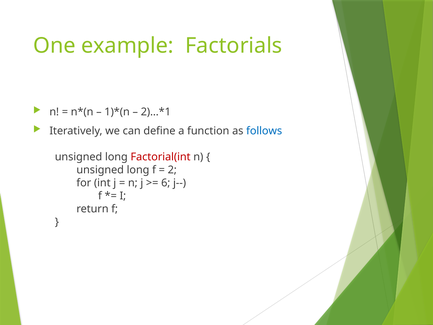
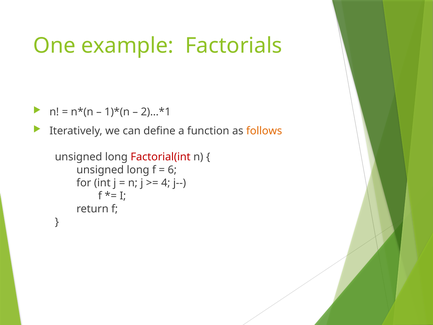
follows colour: blue -> orange
2: 2 -> 6
6: 6 -> 4
